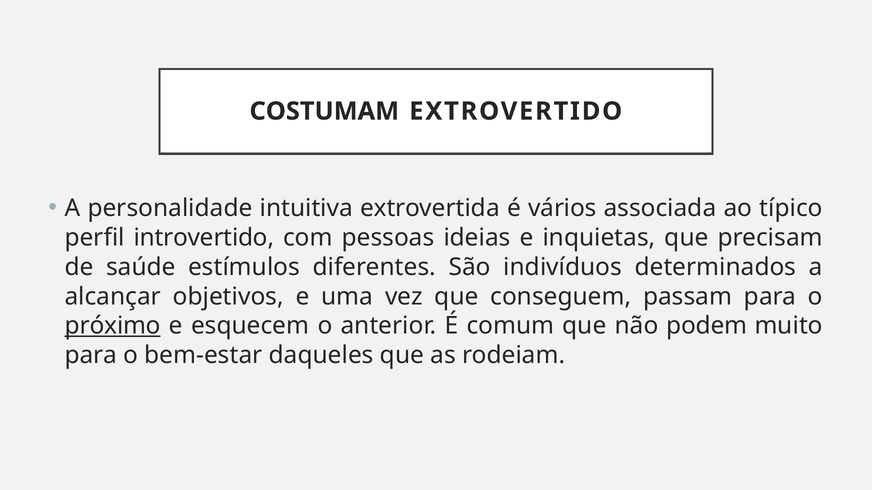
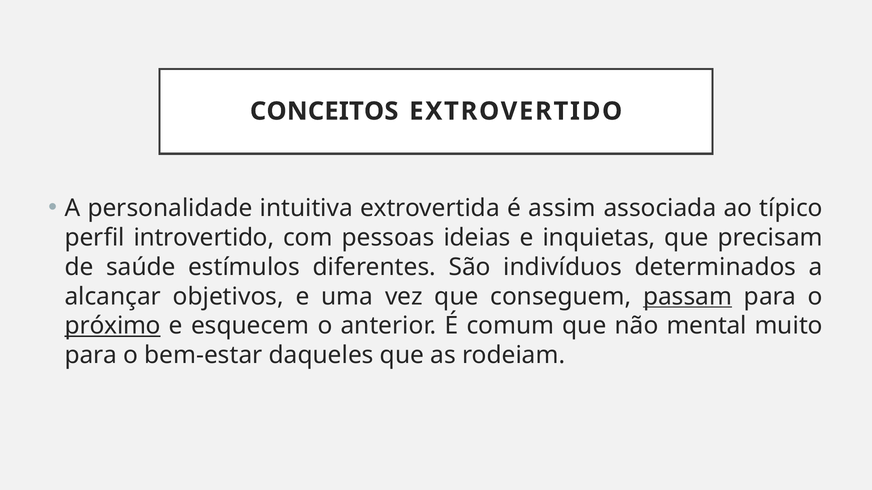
COSTUMAM: COSTUMAM -> CONCEITOS
vários: vários -> assim
passam underline: none -> present
podem: podem -> mental
